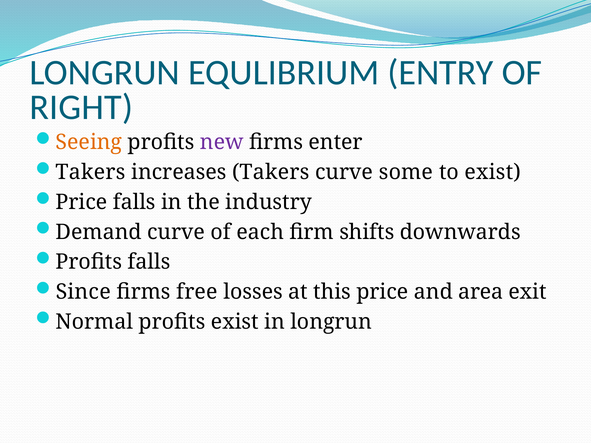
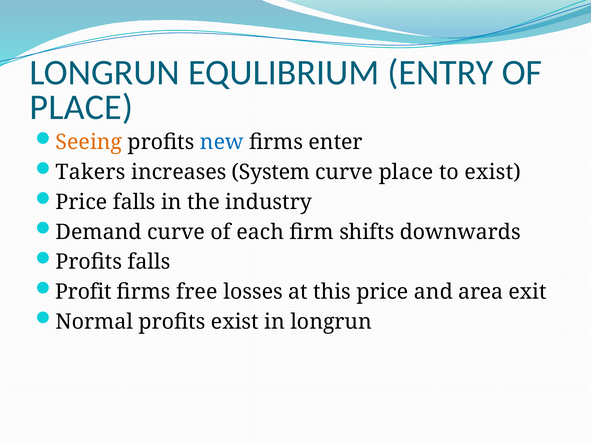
RIGHT at (81, 107): RIGHT -> PLACE
new colour: purple -> blue
increases Takers: Takers -> System
curve some: some -> place
Since: Since -> Profit
